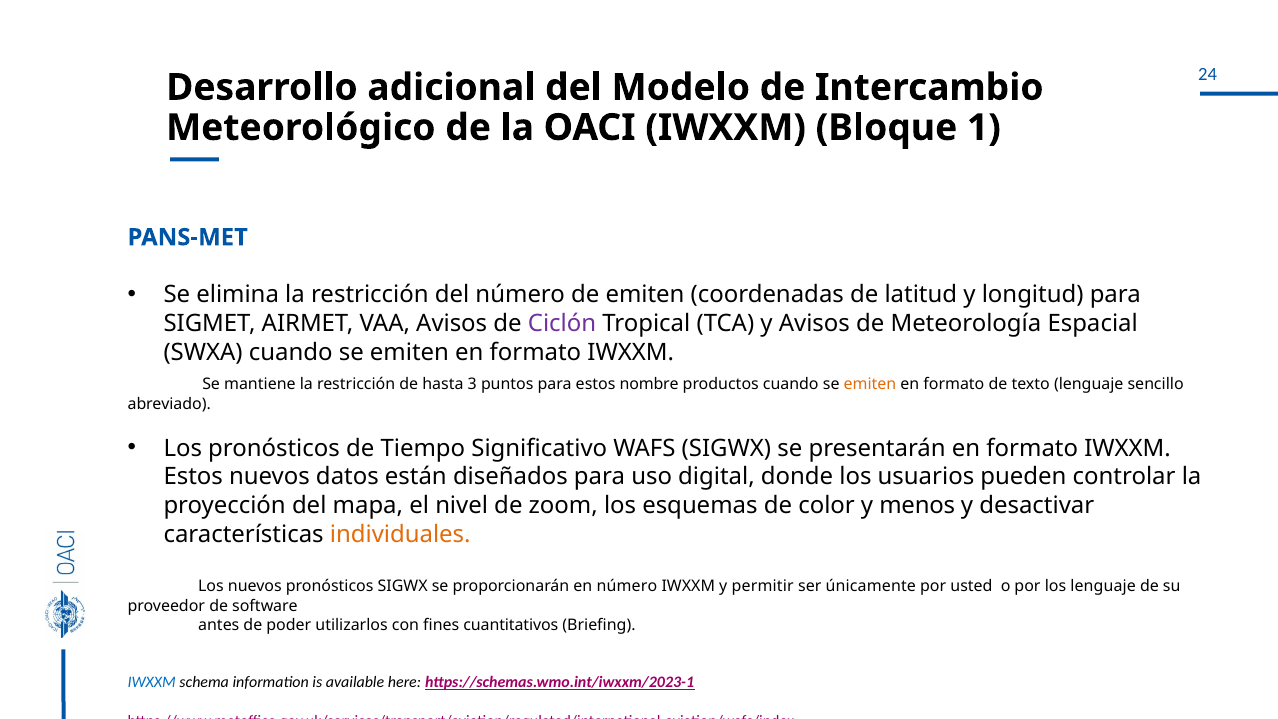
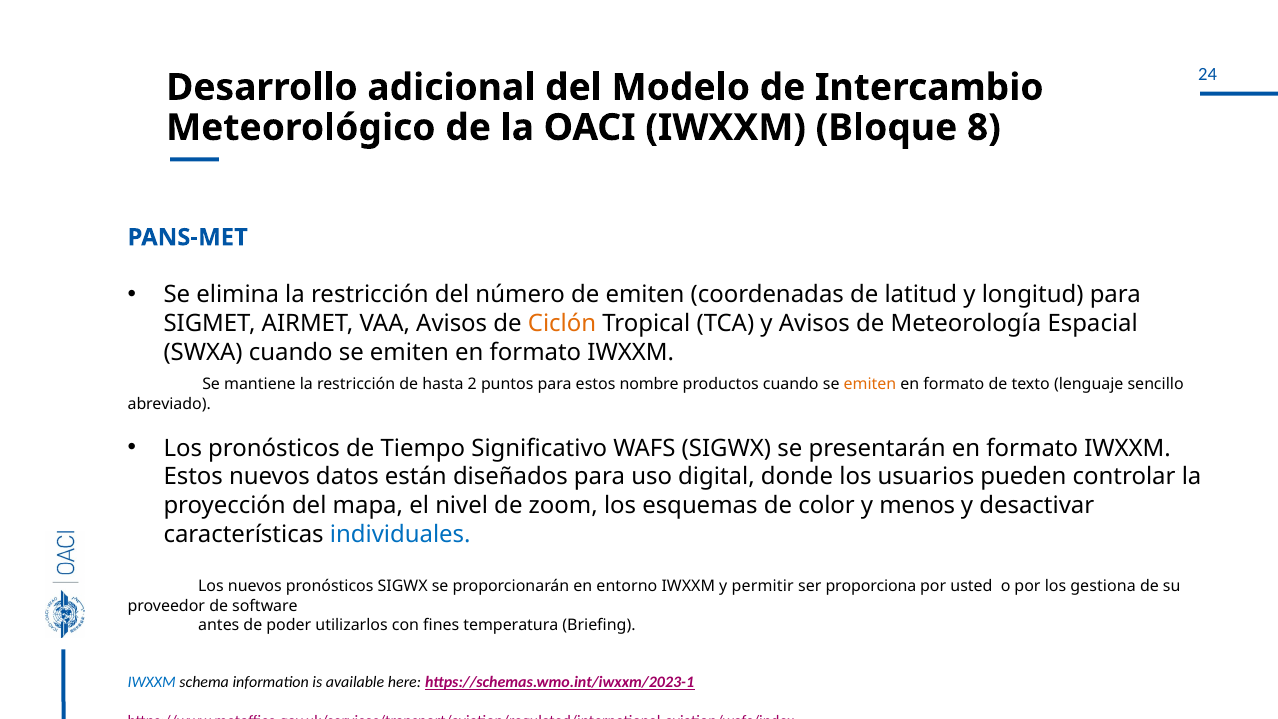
1: 1 -> 8
Ciclón colour: purple -> orange
3: 3 -> 2
individuales colour: orange -> blue
en número: número -> entorno
únicamente: únicamente -> proporciona
los lenguaje: lenguaje -> gestiona
cuantitativos: cuantitativos -> temperatura
